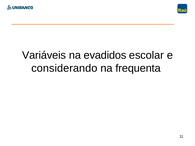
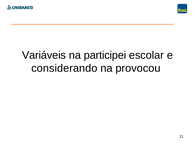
evadidos: evadidos -> participei
frequenta: frequenta -> provocou
